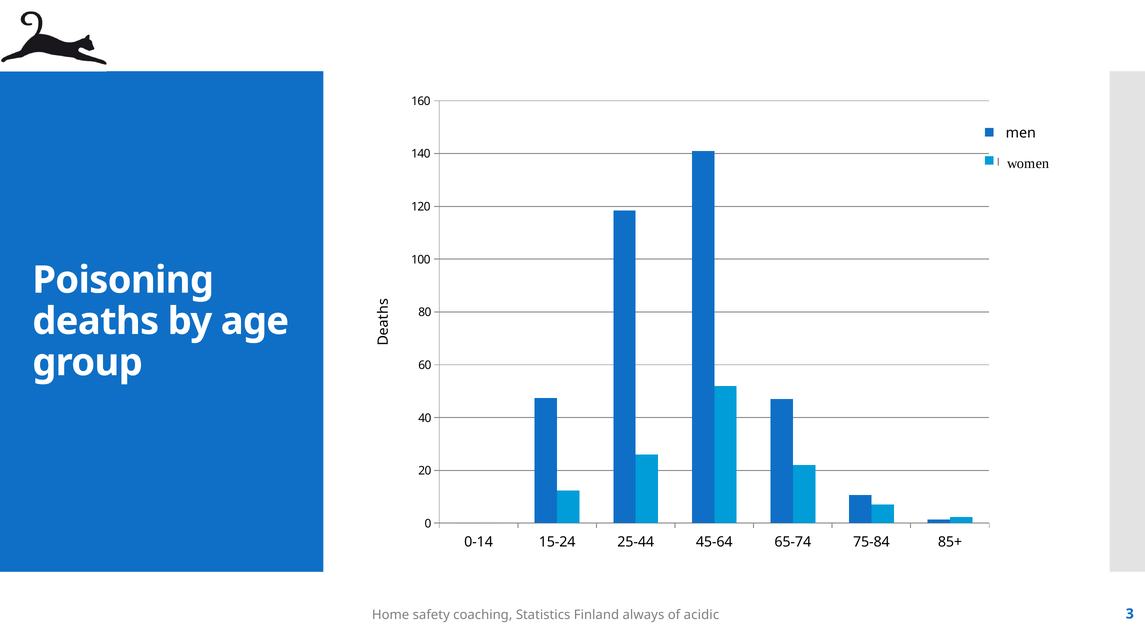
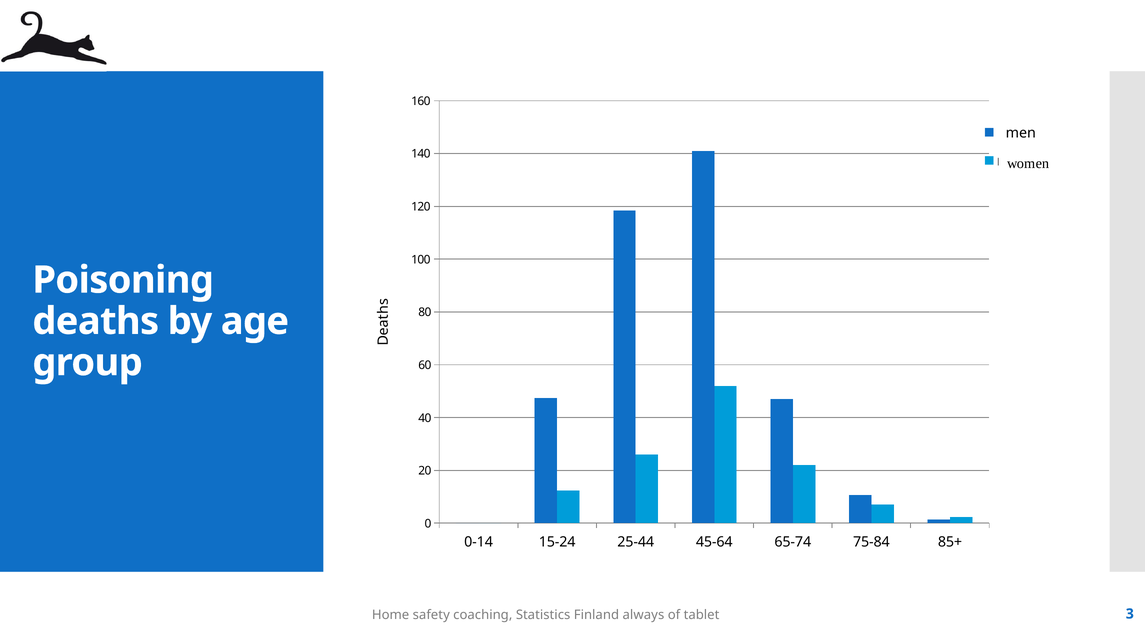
acidic: acidic -> tablet
